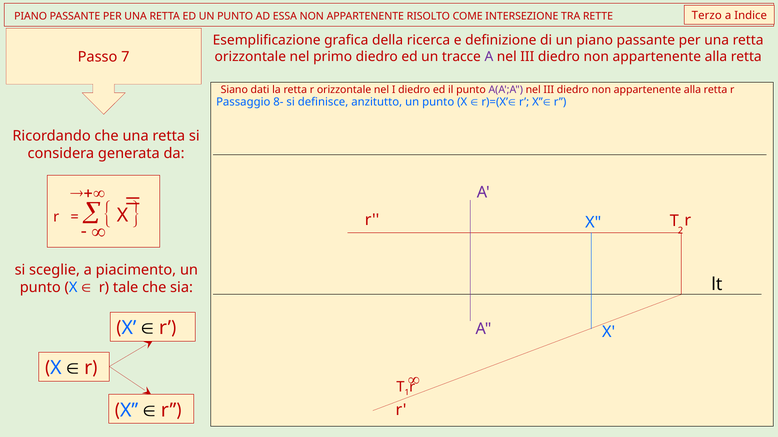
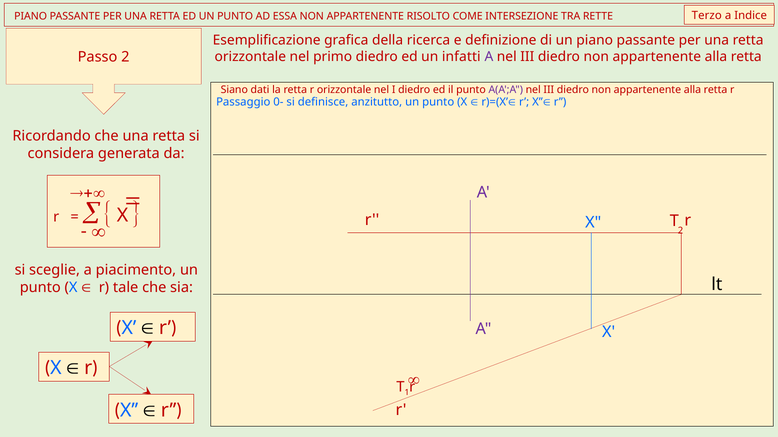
tracce: tracce -> infatti
Passo 7: 7 -> 2
8-: 8- -> 0-
